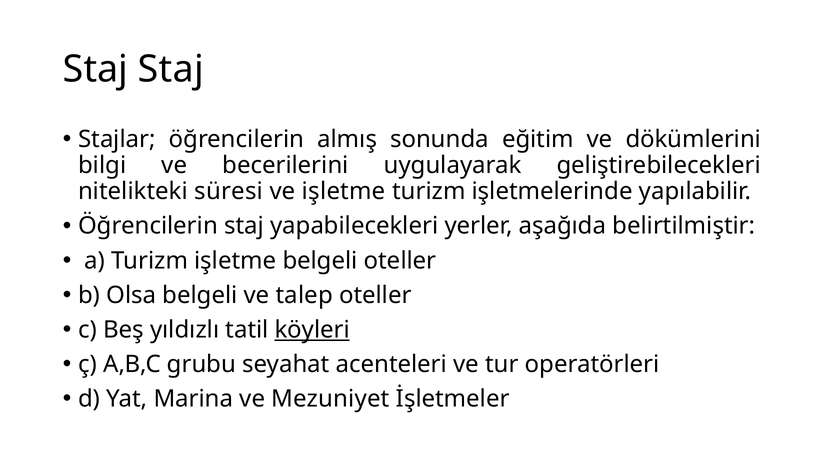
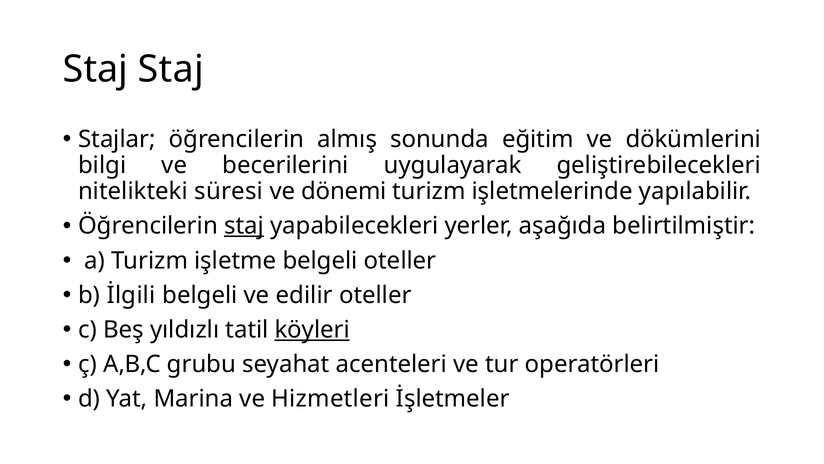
ve işletme: işletme -> dönemi
staj at (244, 226) underline: none -> present
Olsa: Olsa -> İlgili
talep: talep -> edilir
Mezuniyet: Mezuniyet -> Hizmetleri
